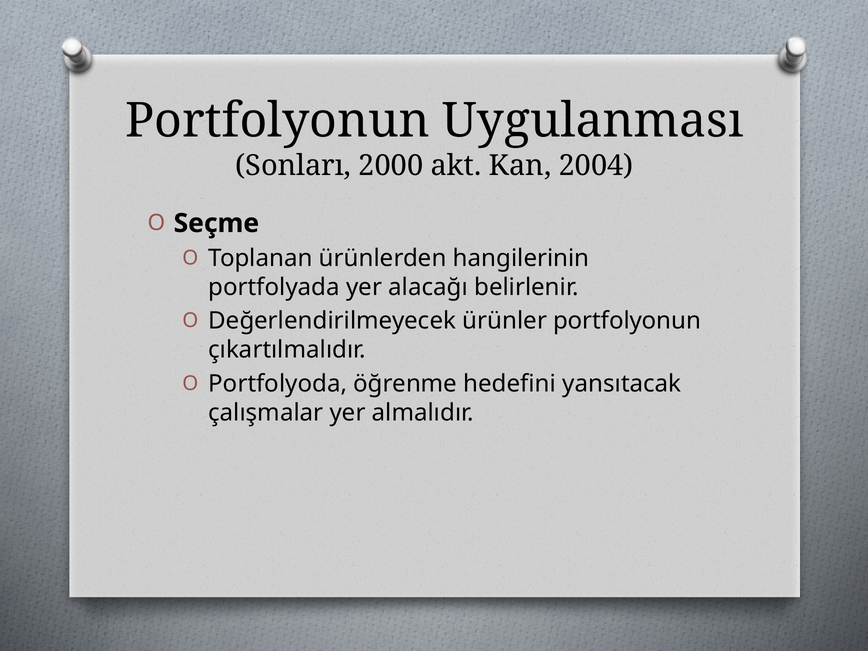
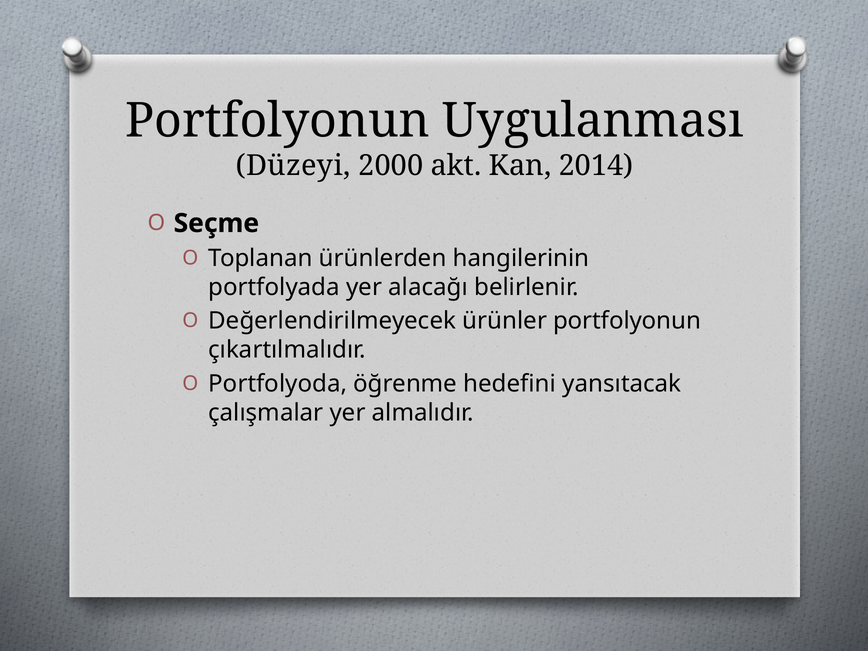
Sonları: Sonları -> Düzeyi
2004: 2004 -> 2014
